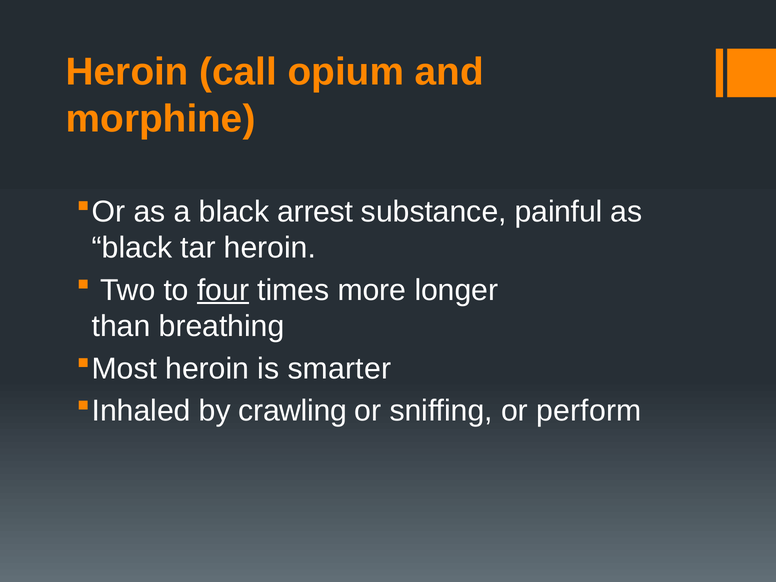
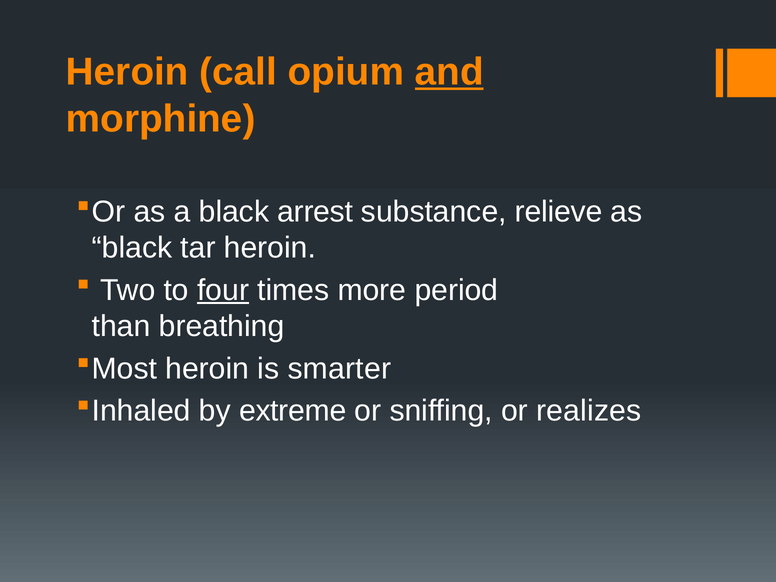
and underline: none -> present
painful: painful -> relieve
longer: longer -> period
crawling: crawling -> extreme
perform: perform -> realizes
